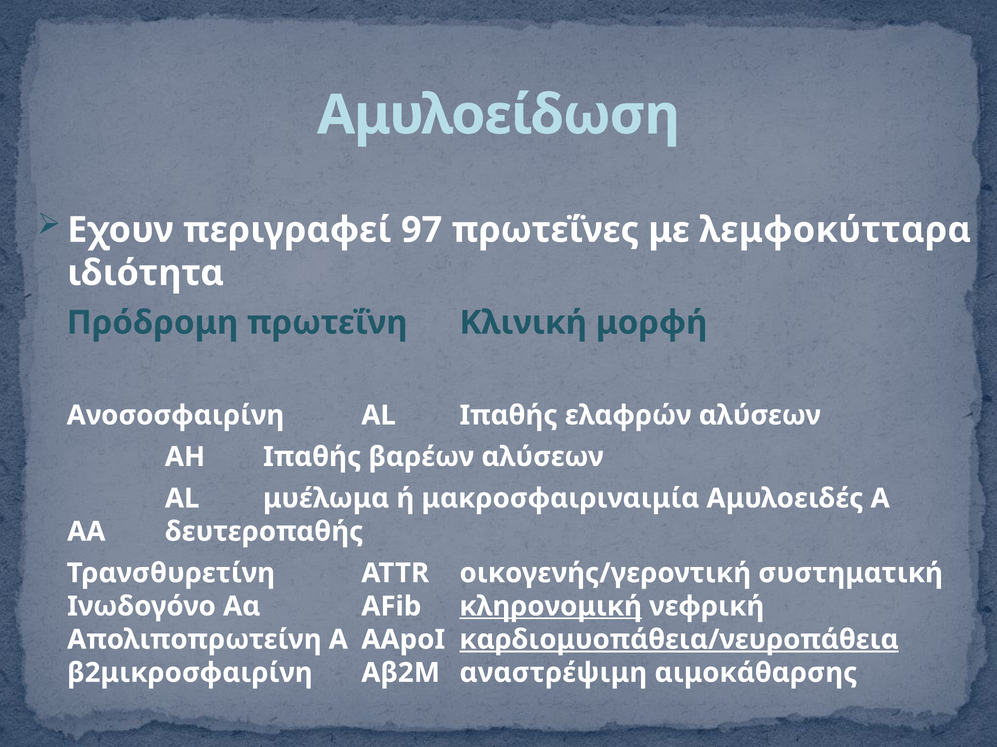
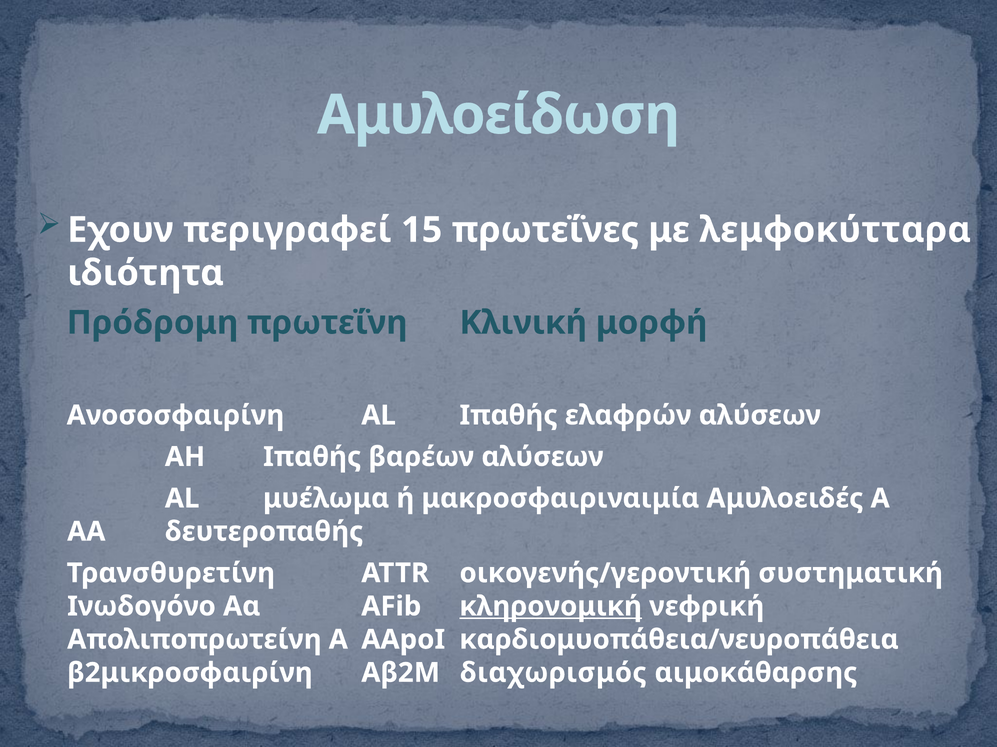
97: 97 -> 15
καρδιομυοπάθεια/νευροπάθεια underline: present -> none
αναστρέψιμη: αναστρέψιμη -> διαχωρισμός
